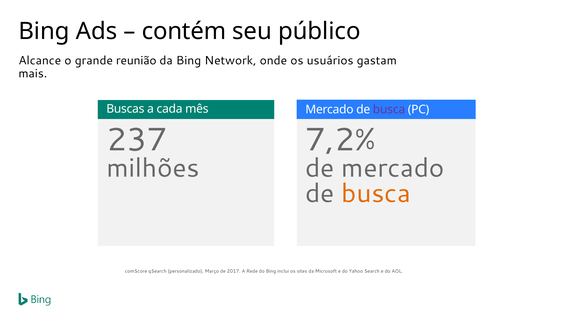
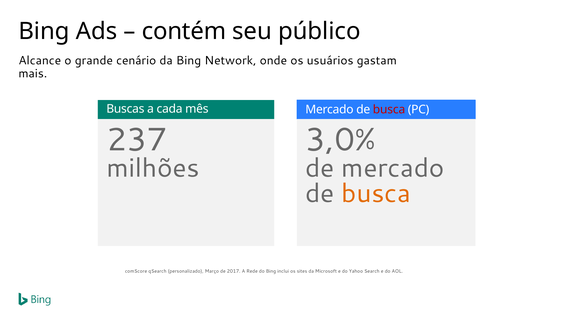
reunião: reunião -> cenário
busca at (389, 110) colour: purple -> red
7,2%: 7,2% -> 3,0%
